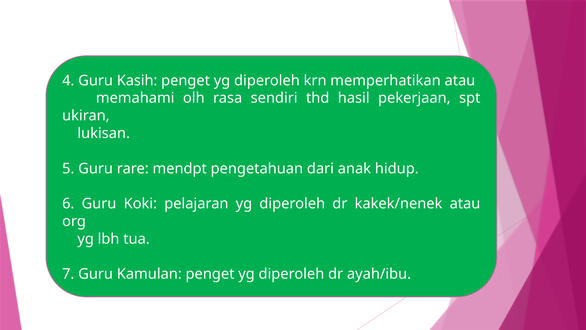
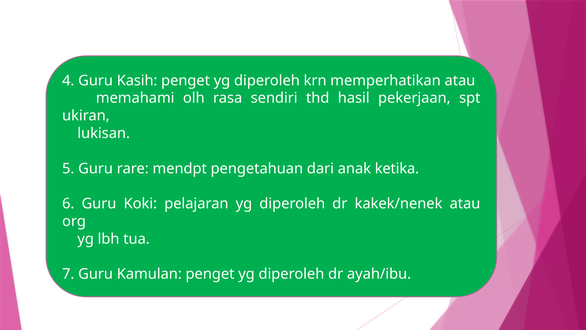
hidup: hidup -> ketika
